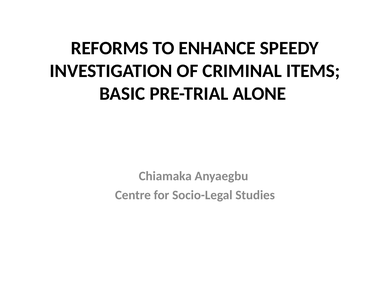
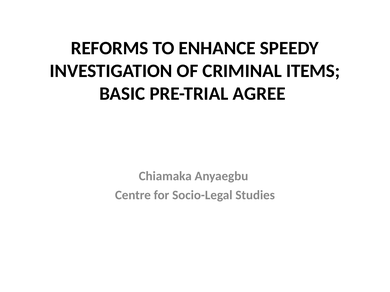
ALONE: ALONE -> AGREE
